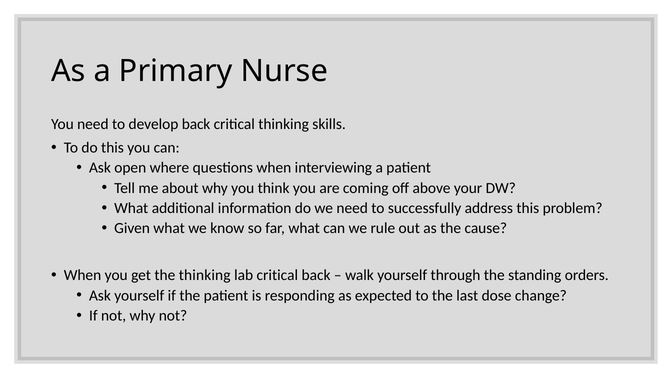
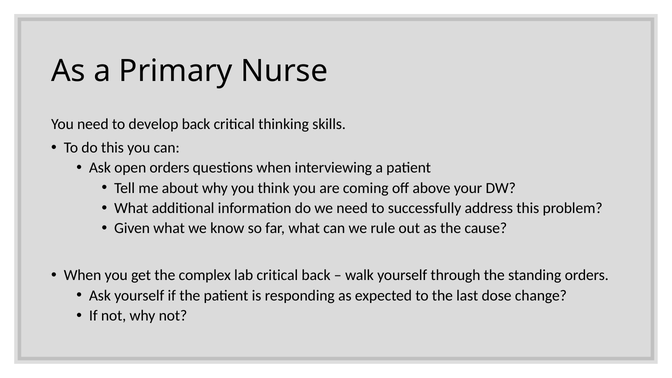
open where: where -> orders
the thinking: thinking -> complex
